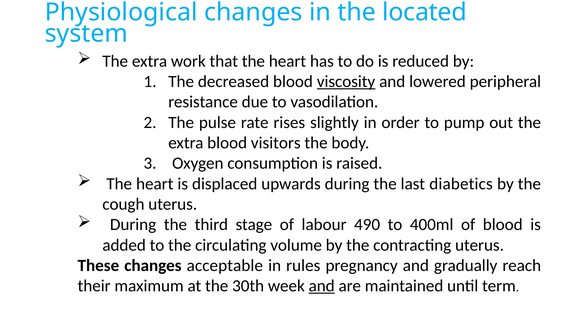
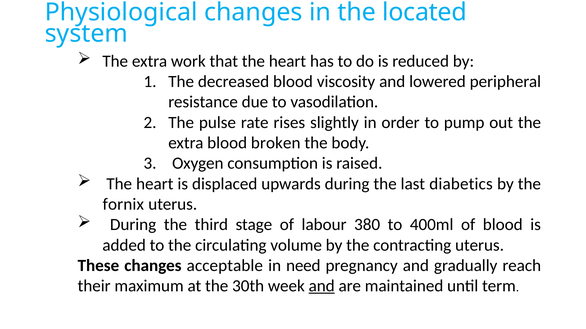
viscosity underline: present -> none
visitors: visitors -> broken
cough: cough -> fornix
490: 490 -> 380
rules: rules -> need
